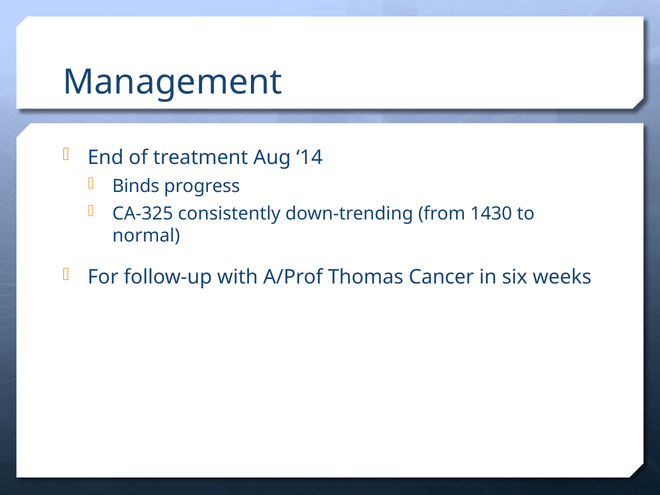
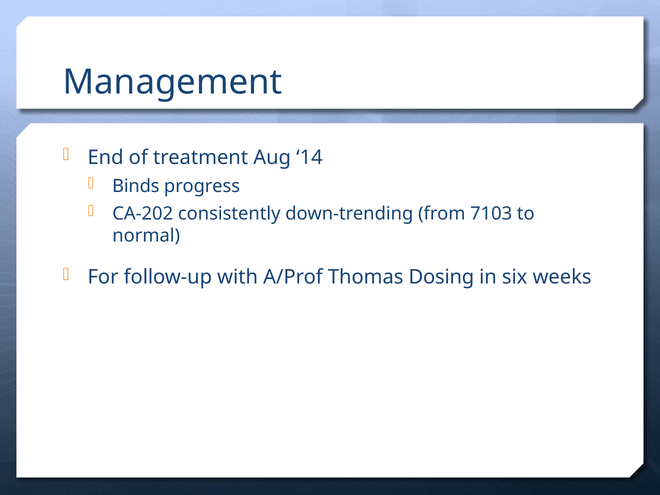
CA-325: CA-325 -> CA-202
1430: 1430 -> 7103
Cancer: Cancer -> Dosing
